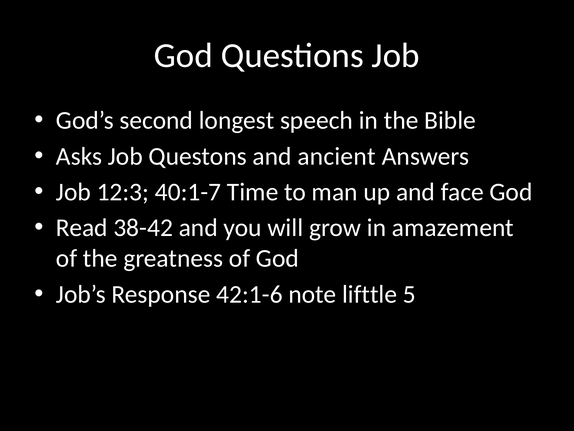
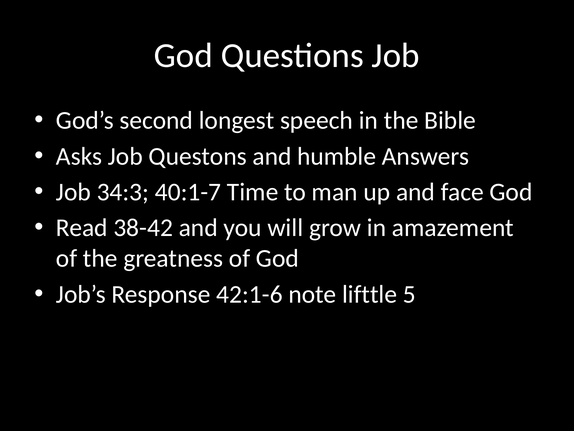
ancient: ancient -> humble
12:3: 12:3 -> 34:3
